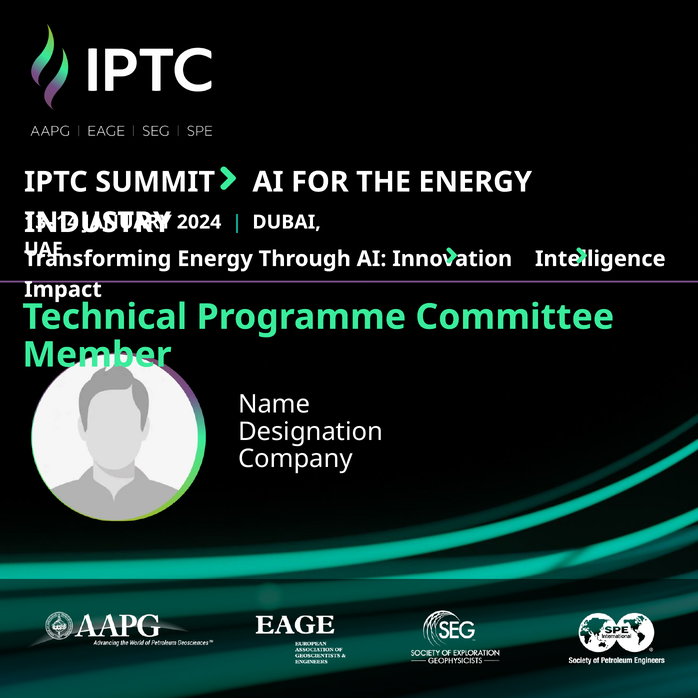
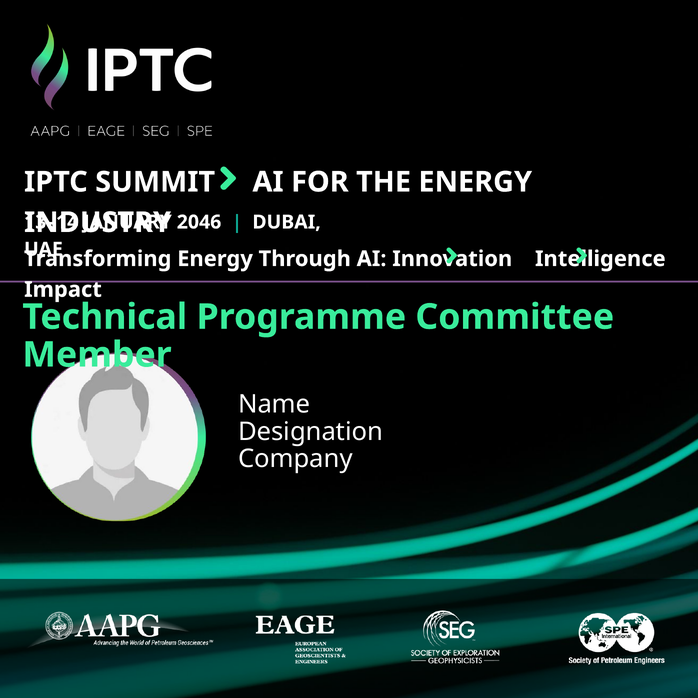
2024: 2024 -> 2046
